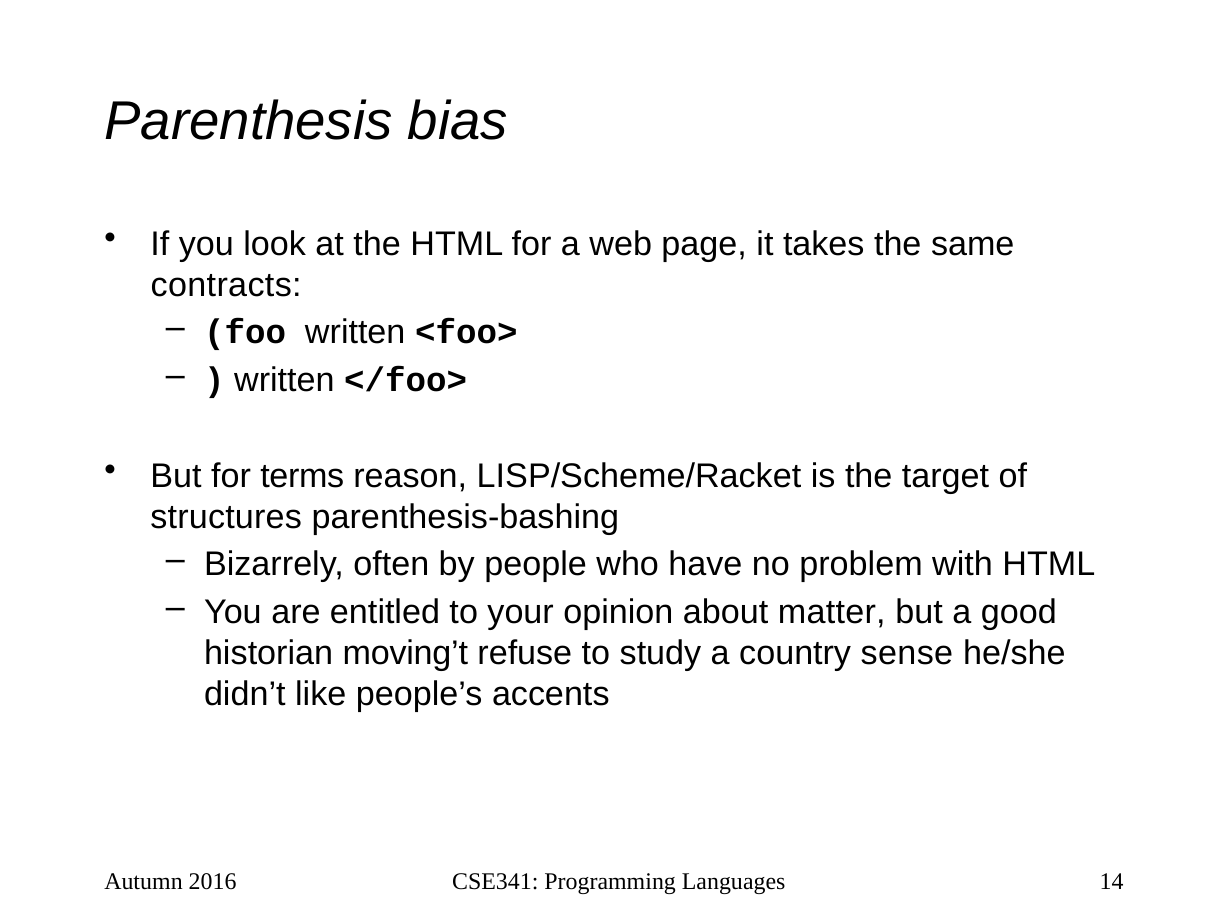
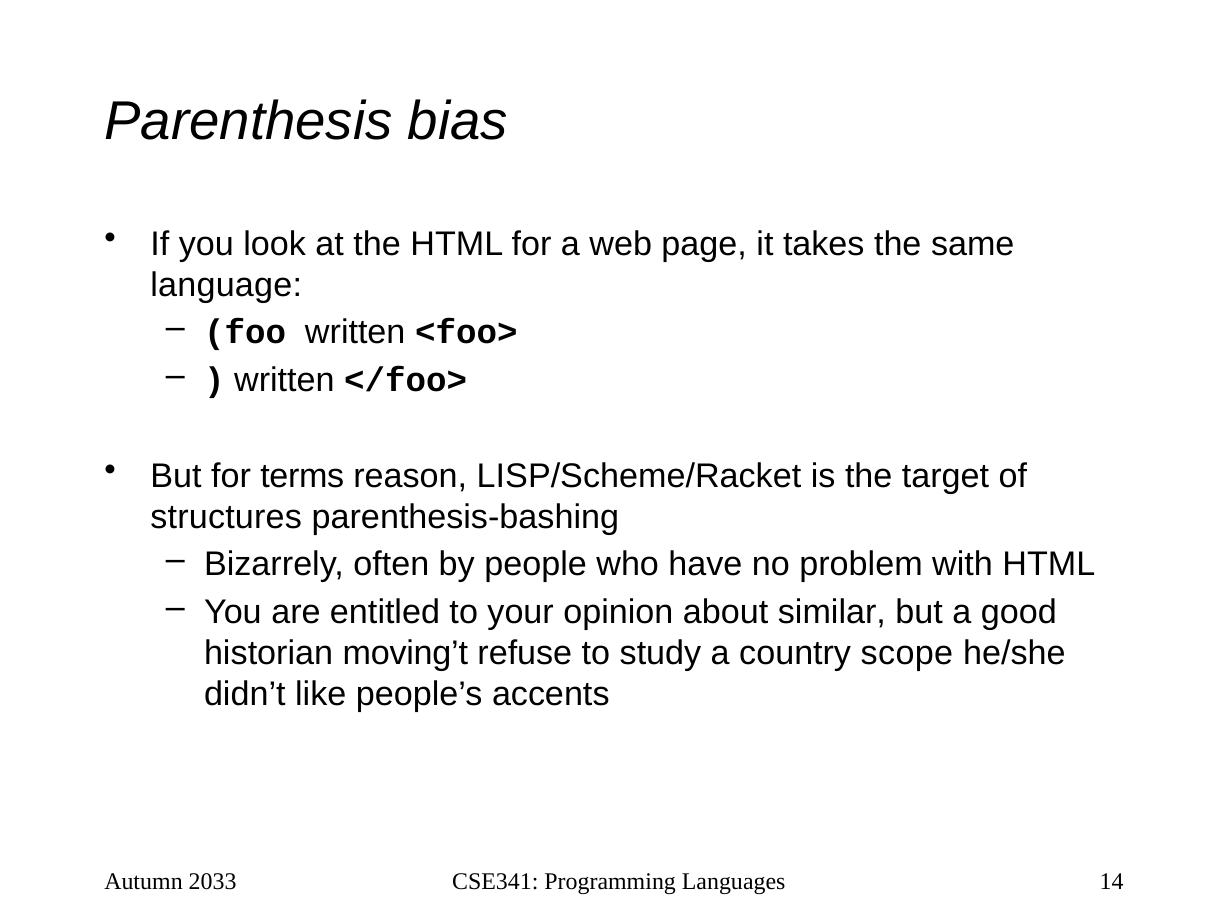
contracts: contracts -> language
matter: matter -> similar
sense: sense -> scope
2016: 2016 -> 2033
